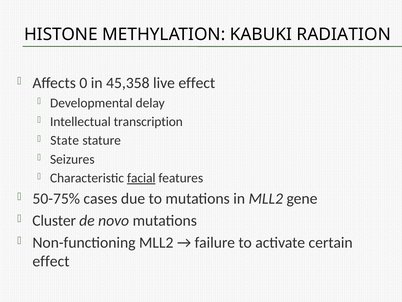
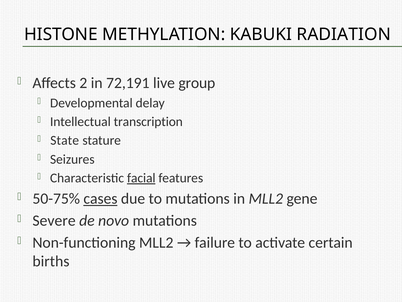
0: 0 -> 2
45,358: 45,358 -> 72,191
live effect: effect -> group
cases underline: none -> present
Cluster: Cluster -> Severe
effect at (51, 261): effect -> births
